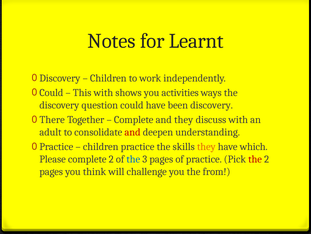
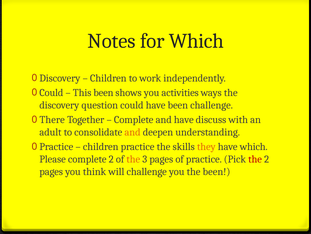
for Learnt: Learnt -> Which
This with: with -> been
been discovery: discovery -> challenge
and they: they -> have
and at (133, 132) colour: red -> orange
the at (133, 159) colour: blue -> orange
the from: from -> been
